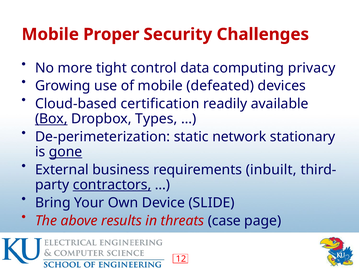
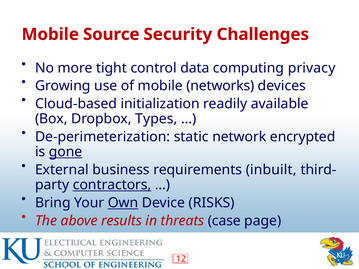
Proper: Proper -> Source
defeated: defeated -> networks
certification: certification -> initialization
Box underline: present -> none
stationary: stationary -> encrypted
Own underline: none -> present
SLIDE: SLIDE -> RISKS
